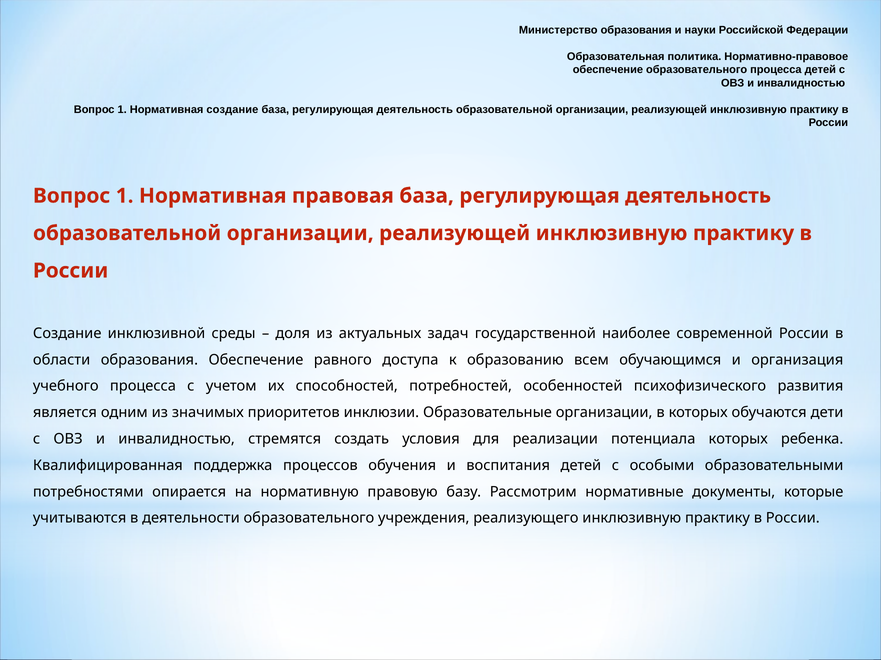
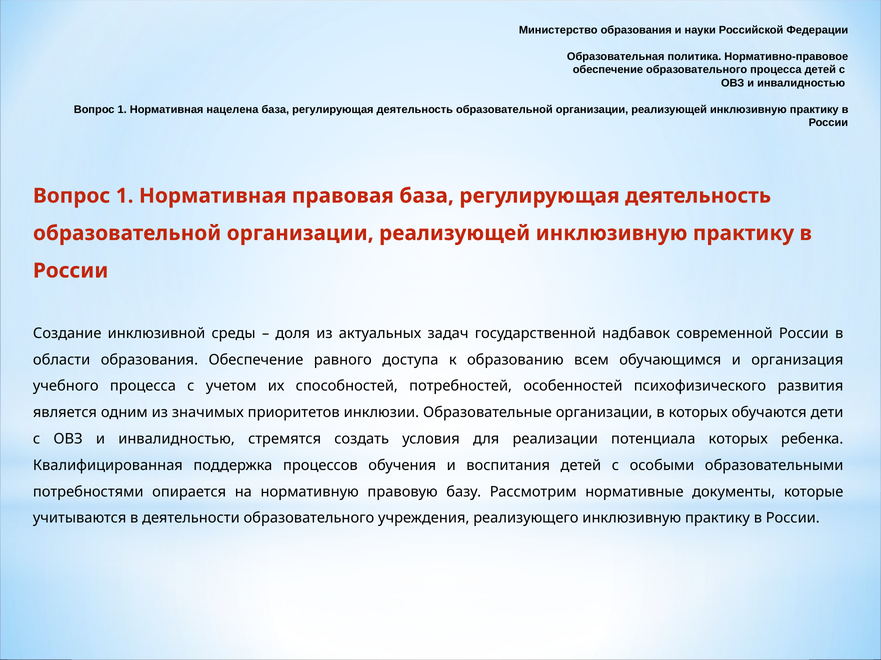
Нормативная создание: создание -> нацелена
наиболее: наиболее -> надбавок
